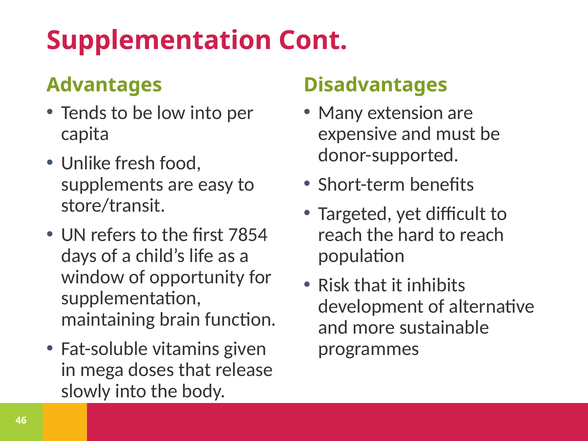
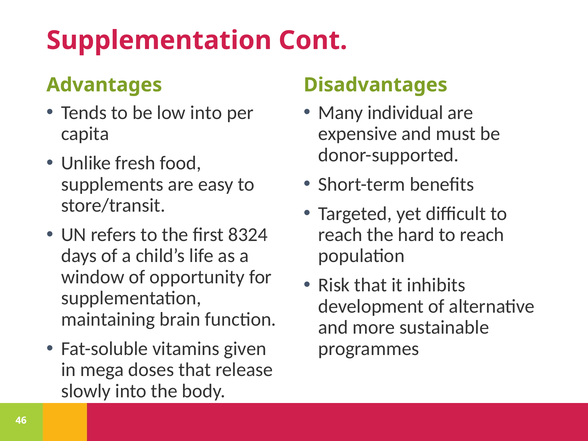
extension: extension -> individual
7854: 7854 -> 8324
